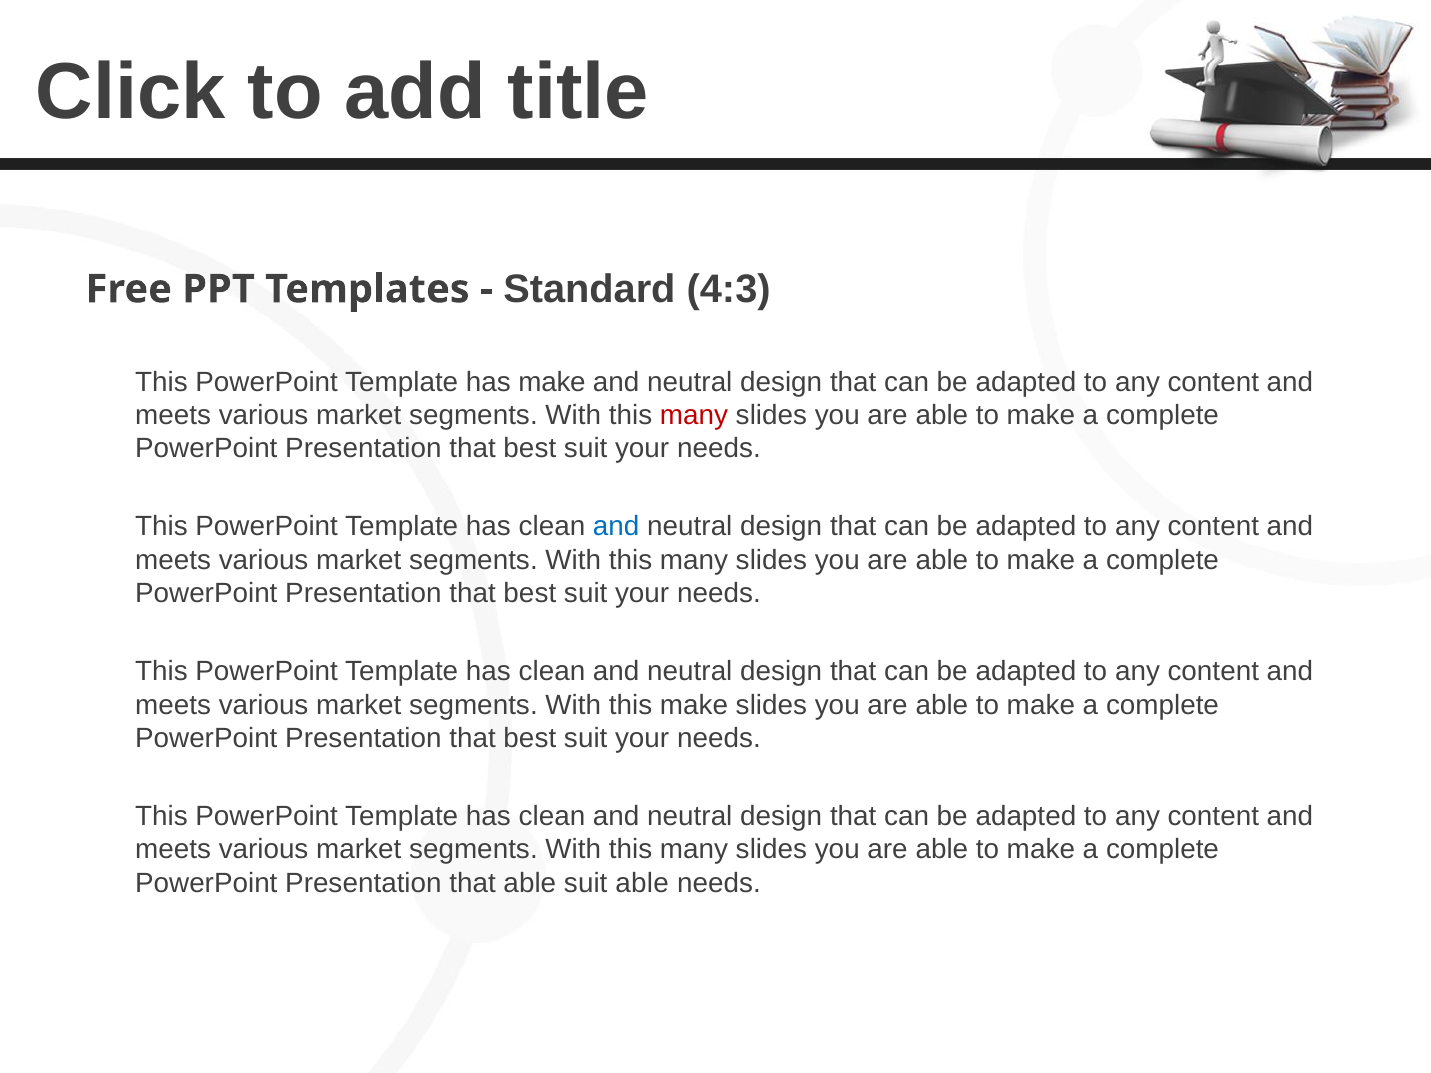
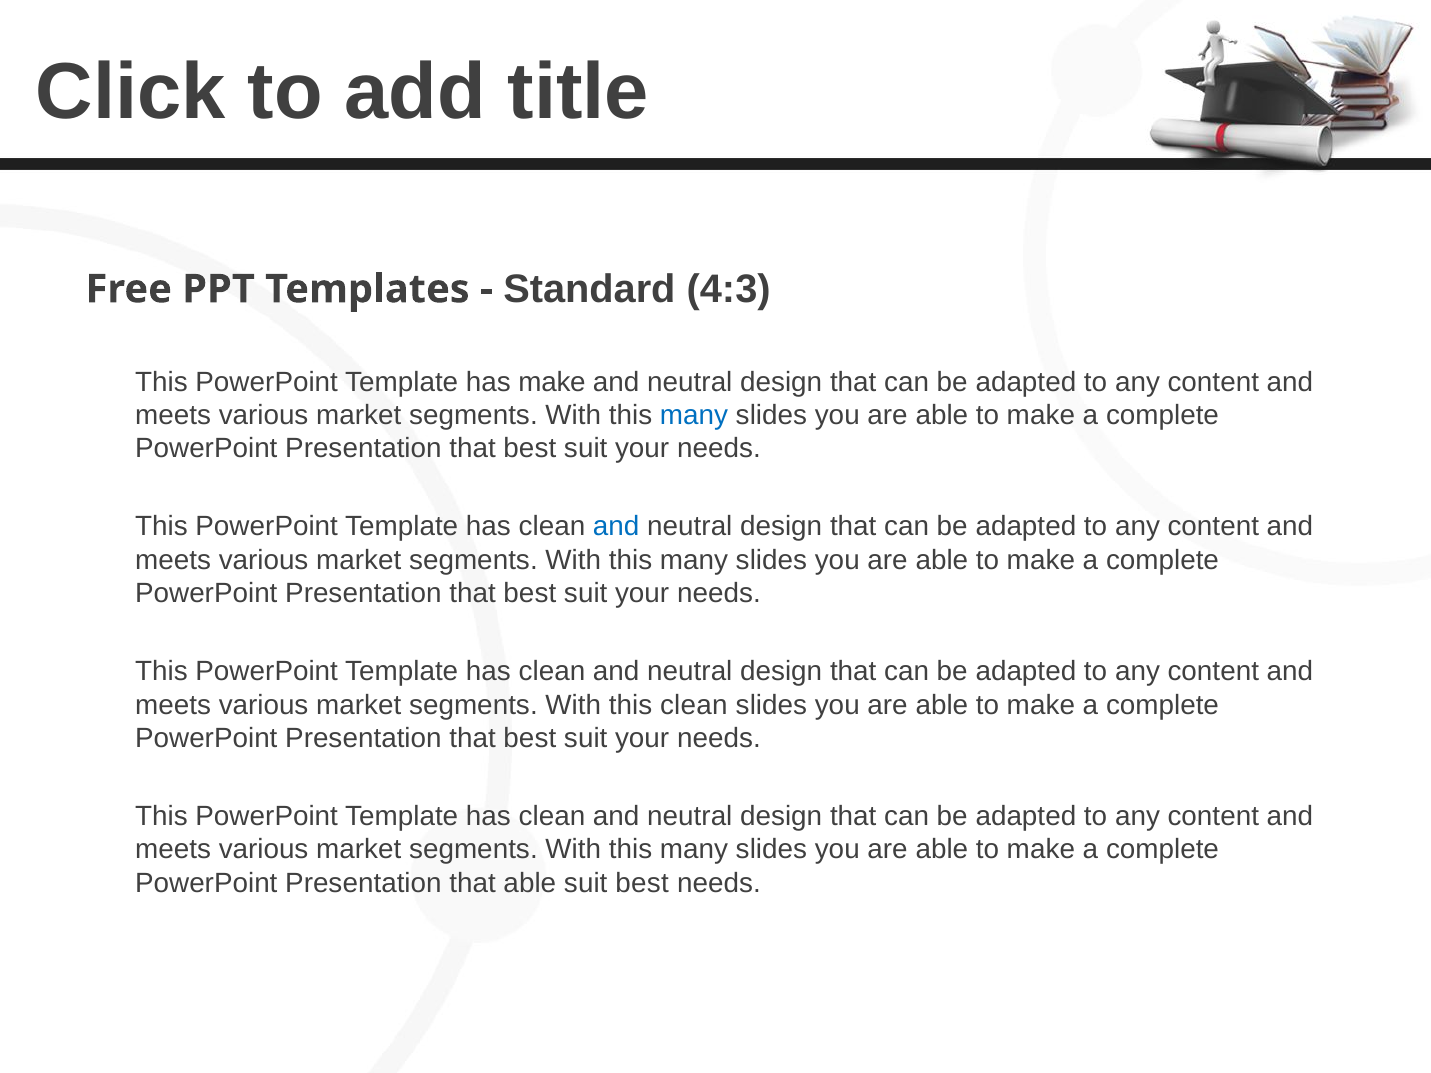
many at (694, 415) colour: red -> blue
this make: make -> clean
suit able: able -> best
